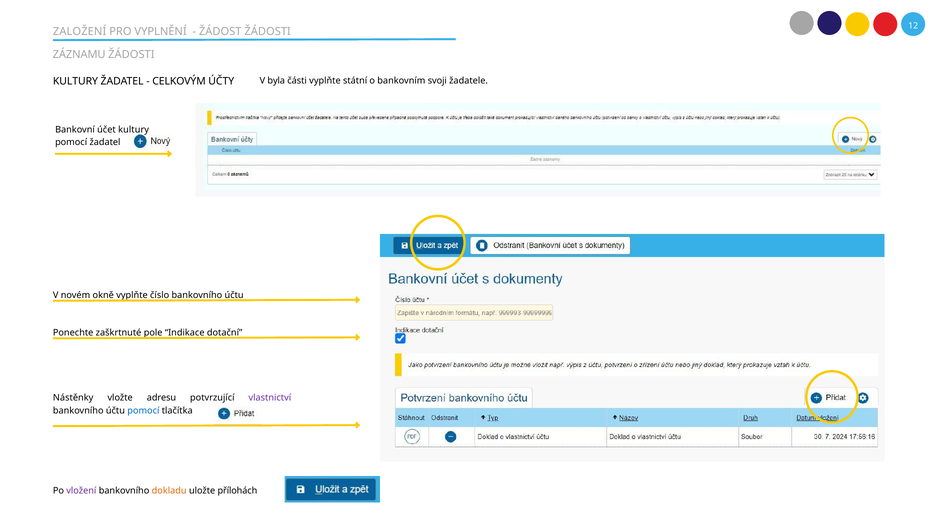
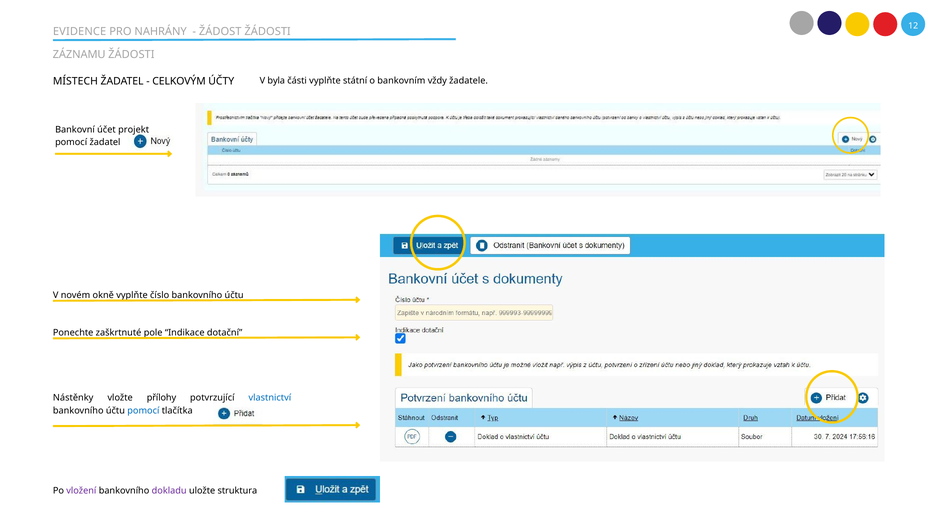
ZALOŽENÍ: ZALOŽENÍ -> EVIDENCE
VYPLNĚNÍ: VYPLNĚNÍ -> NAHRÁNY
svoji: svoji -> vždy
KULTURY at (75, 82): KULTURY -> MÍSTECH
účet kultury: kultury -> projekt
adresu: adresu -> přílohy
vlastnictví colour: purple -> blue
dokladu colour: orange -> purple
přílohách: přílohách -> struktura
